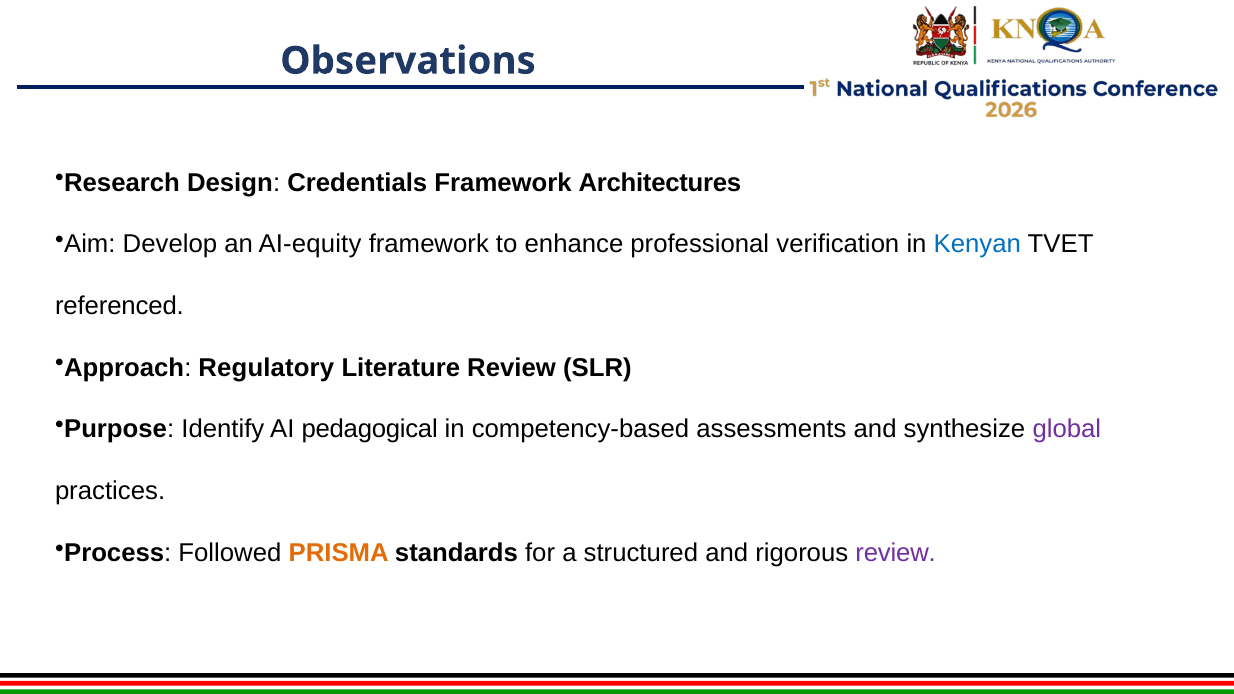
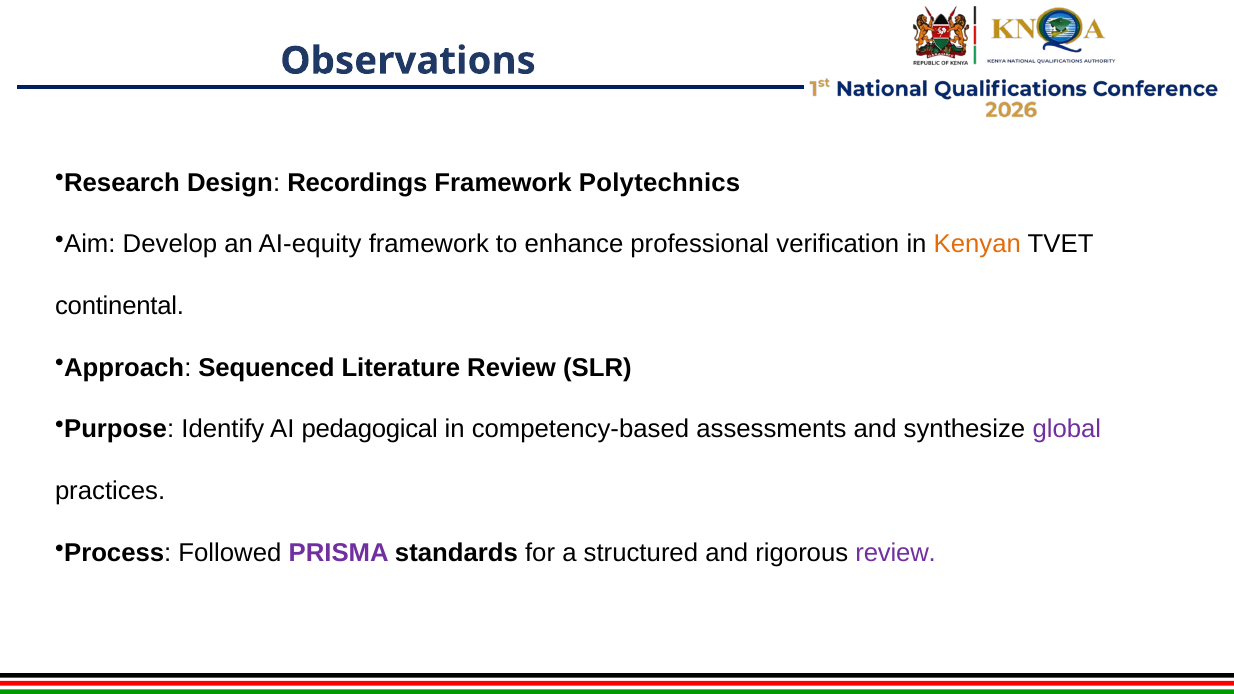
Credentials: Credentials -> Recordings
Architectures: Architectures -> Polytechnics
Kenyan colour: blue -> orange
referenced: referenced -> continental
Regulatory: Regulatory -> Sequenced
PRISMA colour: orange -> purple
